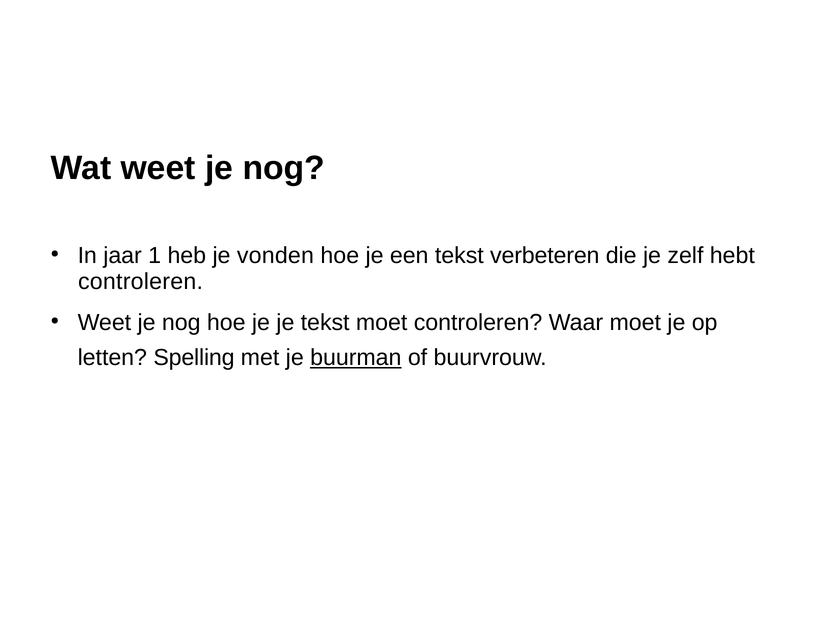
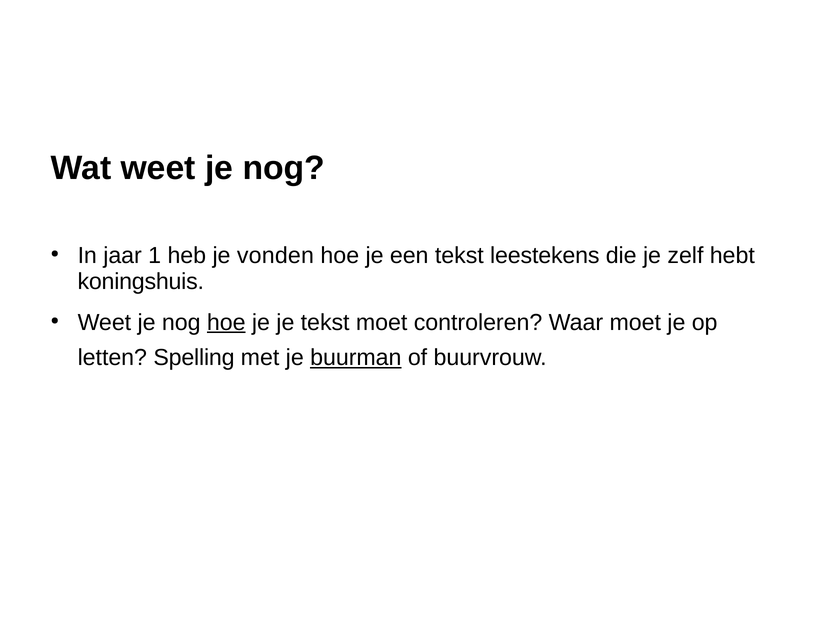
verbeteren: verbeteren -> leestekens
controleren at (141, 281): controleren -> koningshuis
hoe at (226, 322) underline: none -> present
